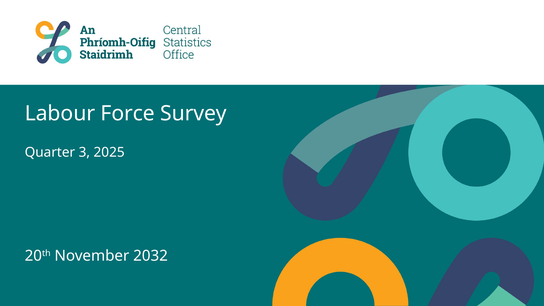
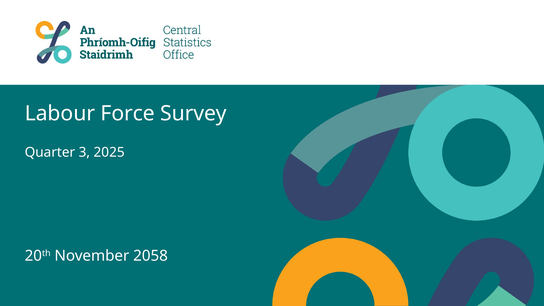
2032: 2032 -> 2058
